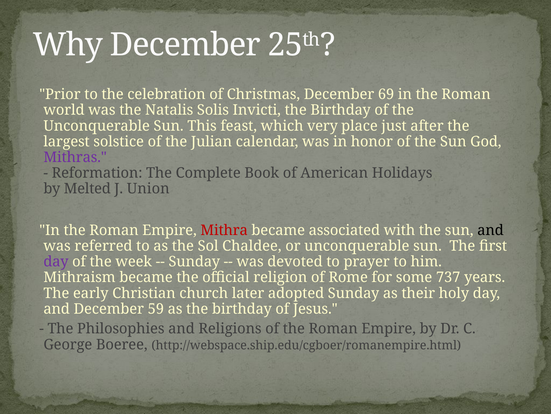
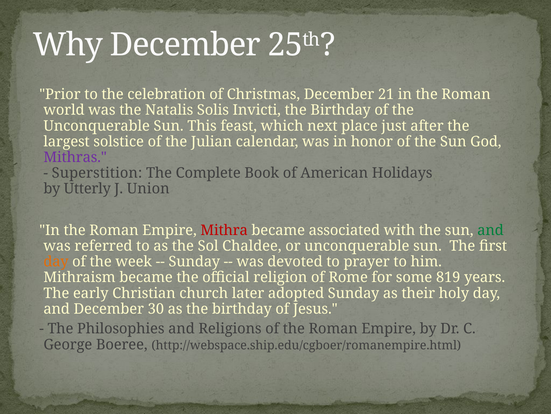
69: 69 -> 21
very: very -> next
Reformation: Reformation -> Superstition
Melted: Melted -> Utterly
and at (490, 230) colour: black -> green
day at (56, 261) colour: purple -> orange
737: 737 -> 819
59: 59 -> 30
